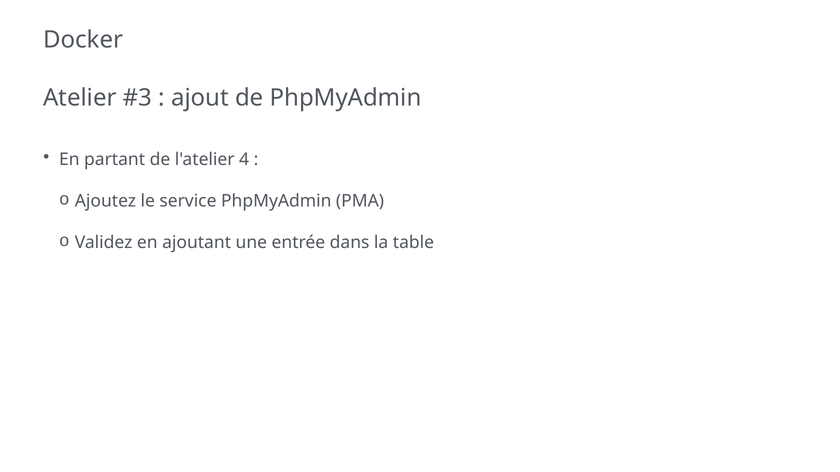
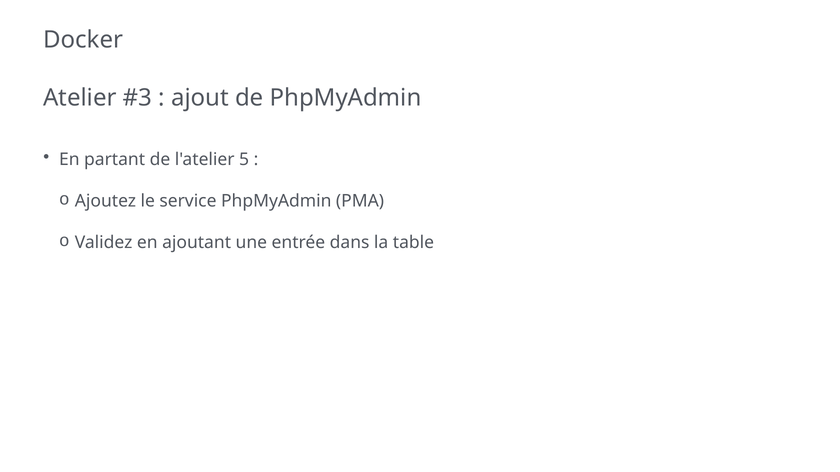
4: 4 -> 5
